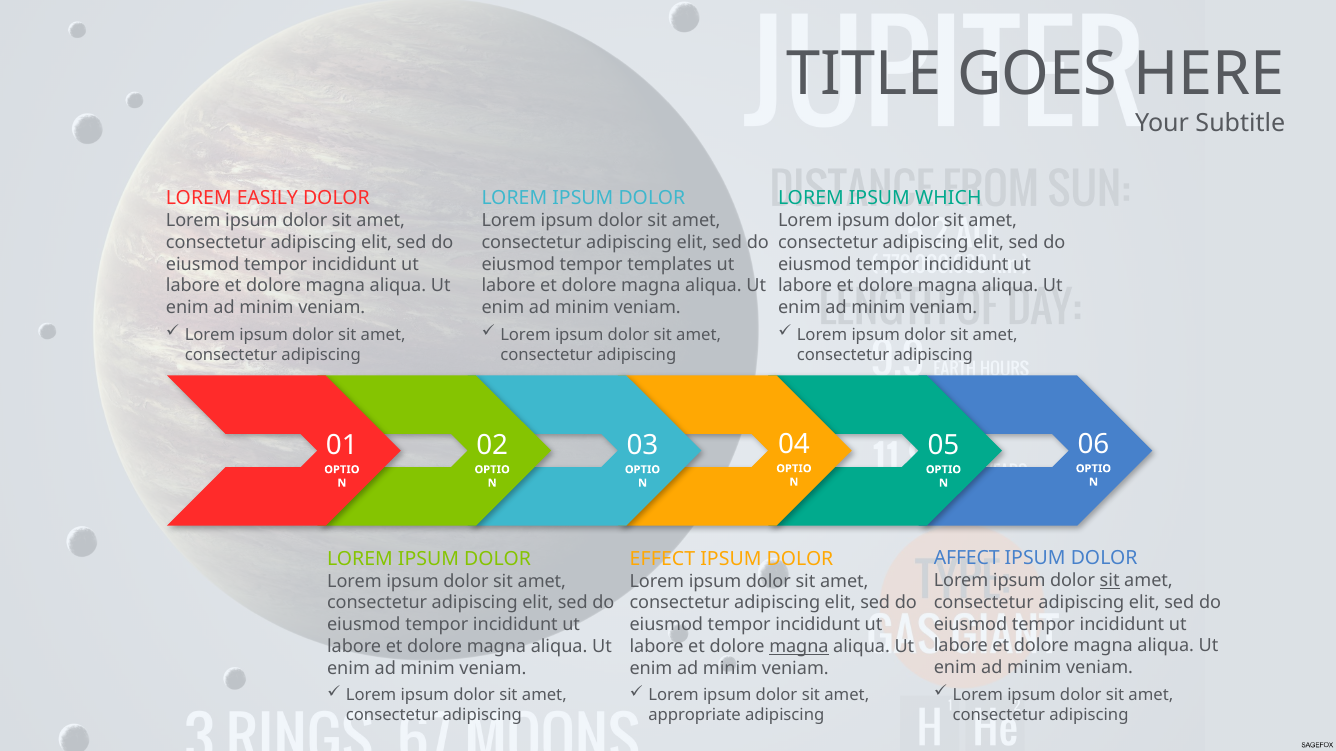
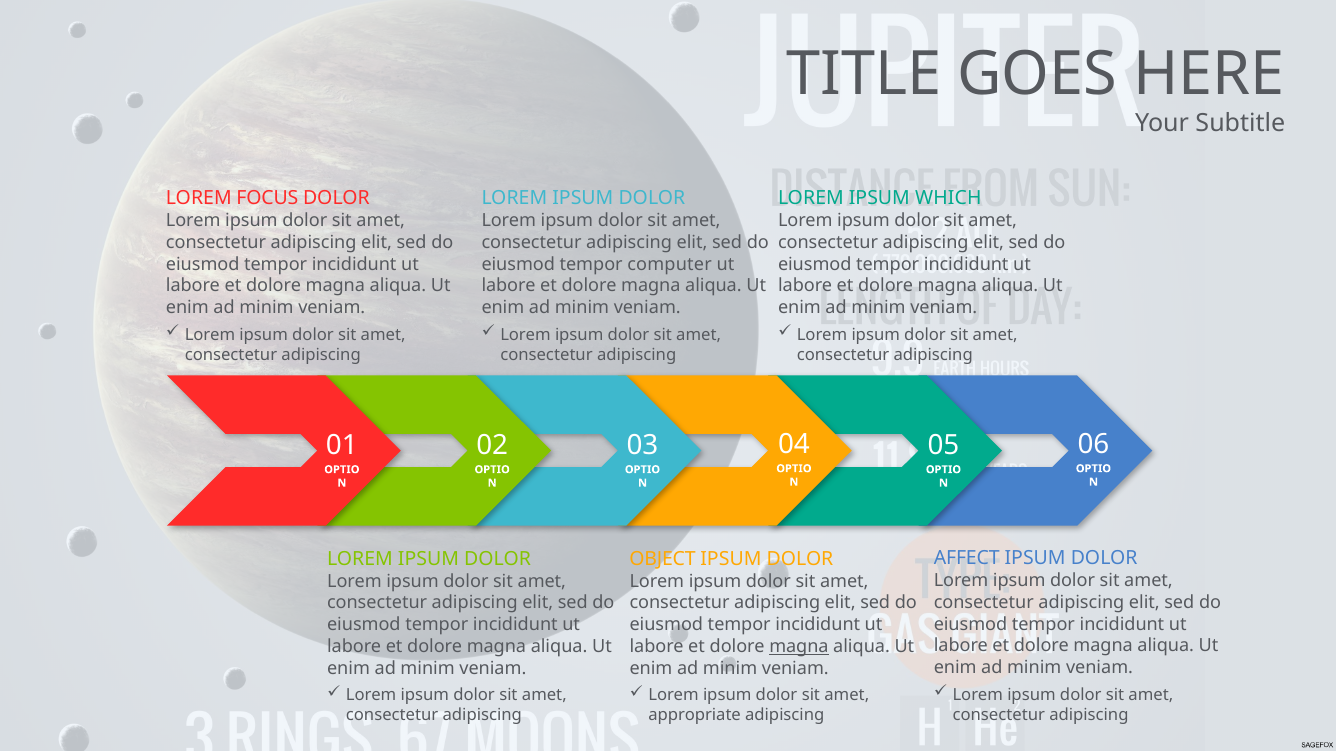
EASILY: EASILY -> FOCUS
templates: templates -> computer
EFFECT: EFFECT -> OBJECT
sit at (1110, 581) underline: present -> none
